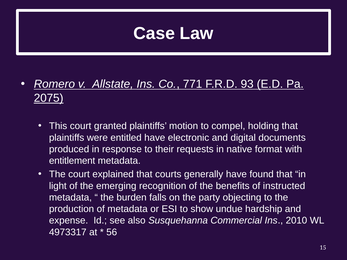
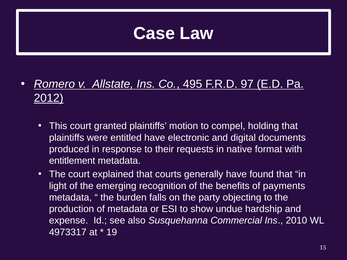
771: 771 -> 495
93: 93 -> 97
2075: 2075 -> 2012
instructed: instructed -> payments
56: 56 -> 19
